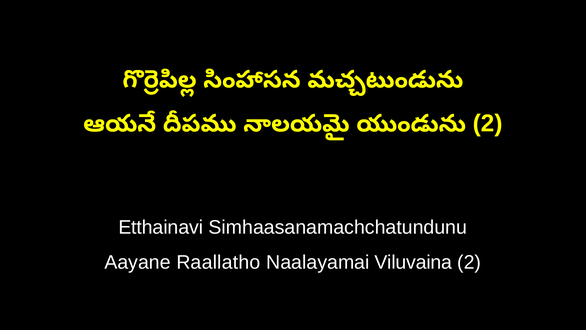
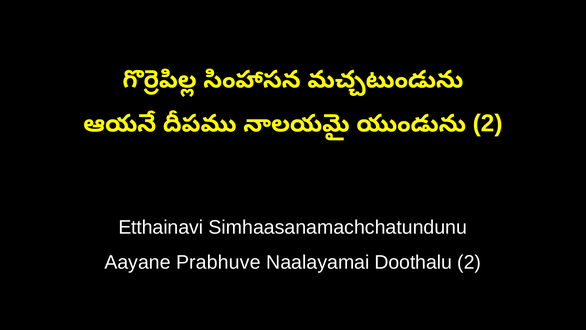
Raallatho: Raallatho -> Prabhuve
Viluvaina: Viluvaina -> Doothalu
